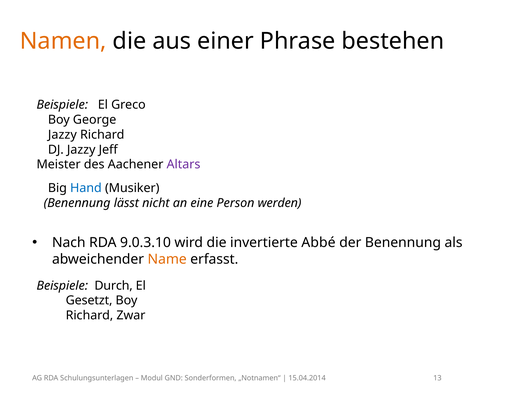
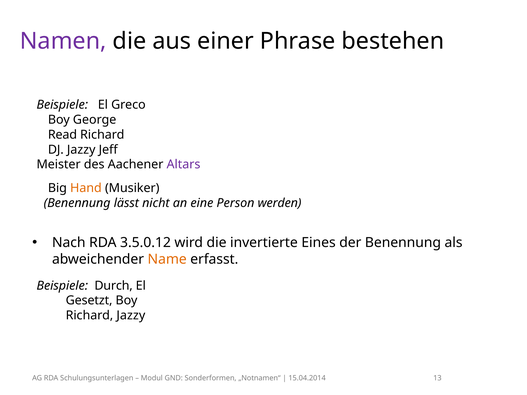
Namen colour: orange -> purple
Jazzy at (62, 135): Jazzy -> Read
Hand colour: blue -> orange
9.0.3.10: 9.0.3.10 -> 3.5.0.12
Abbé: Abbé -> Eines
Richard Zwar: Zwar -> Jazzy
